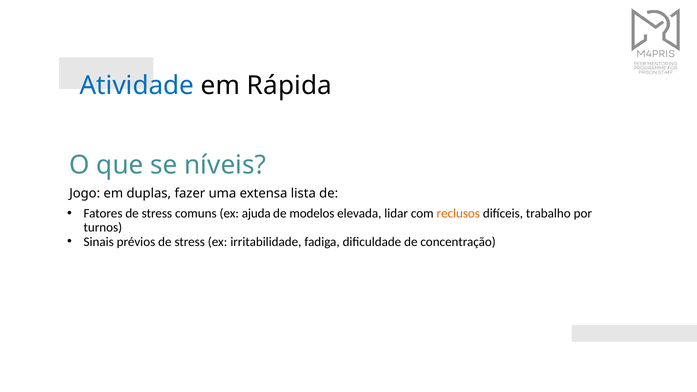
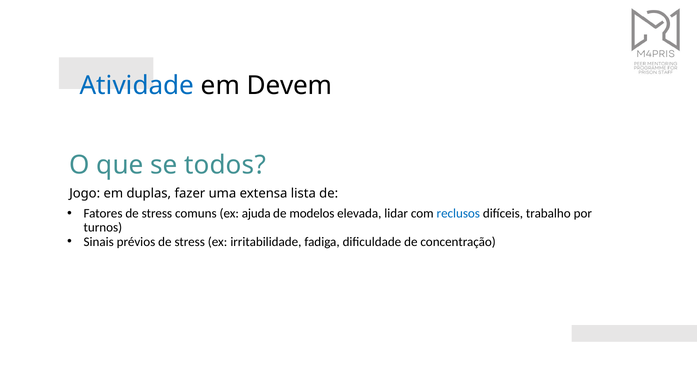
Rápida: Rápida -> Devem
níveis: níveis -> todos
reclusos colour: orange -> blue
